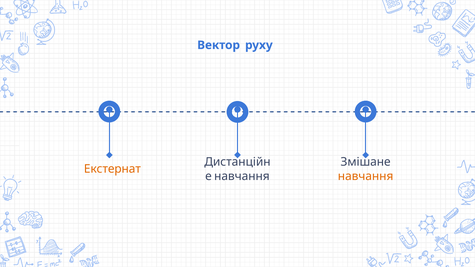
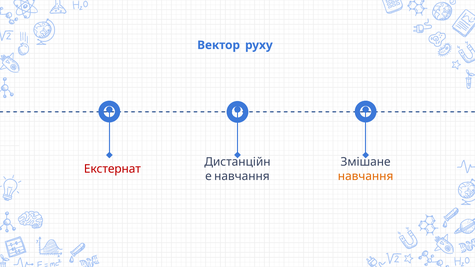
Екстернат colour: orange -> red
